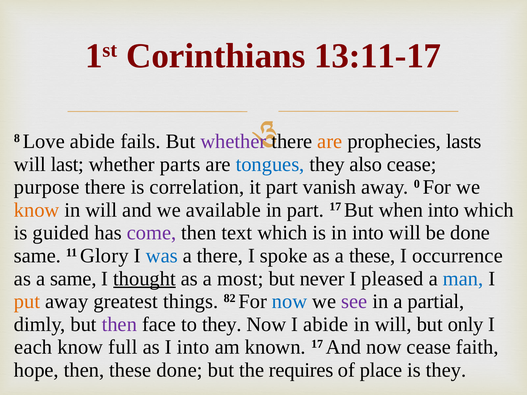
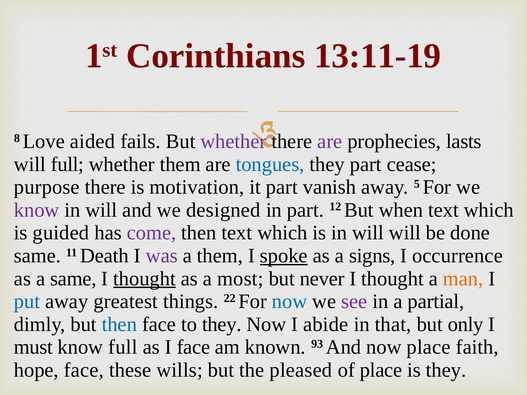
13:11-17: 13:11-17 -> 13:11-19
Love abide: abide -> aided
are at (330, 141) colour: orange -> purple
will last: last -> full
whether parts: parts -> them
they also: also -> part
correlation: correlation -> motivation
0: 0 -> 5
know at (37, 210) colour: orange -> purple
available: available -> designed
part 17: 17 -> 12
when into: into -> text
is in into: into -> will
Glory: Glory -> Death
was colour: blue -> purple
a there: there -> them
spoke underline: none -> present
a these: these -> signs
pleased at (392, 279): pleased -> thought
man colour: blue -> orange
put colour: orange -> blue
82: 82 -> 22
then at (119, 325) colour: purple -> blue
will at (393, 325): will -> that
each: each -> must
I into: into -> face
known 17: 17 -> 93
now cease: cease -> place
hope then: then -> face
these done: done -> wills
requires: requires -> pleased
